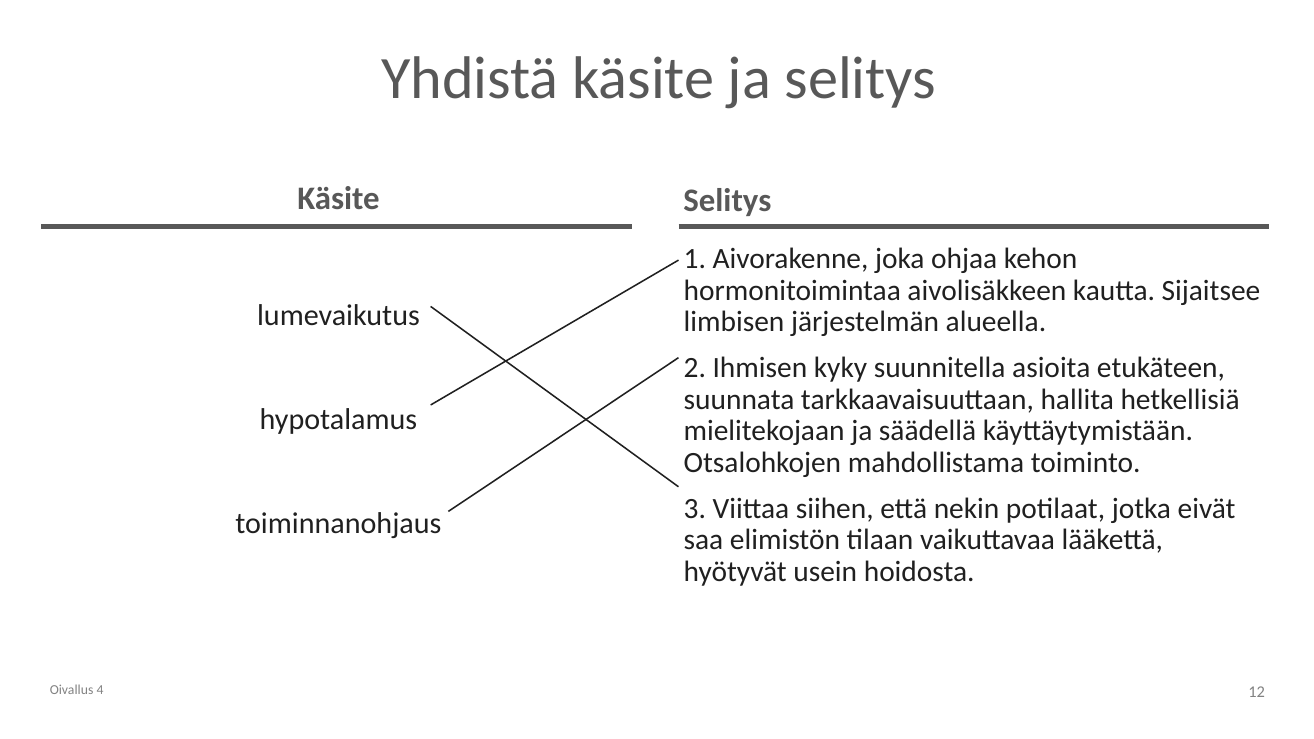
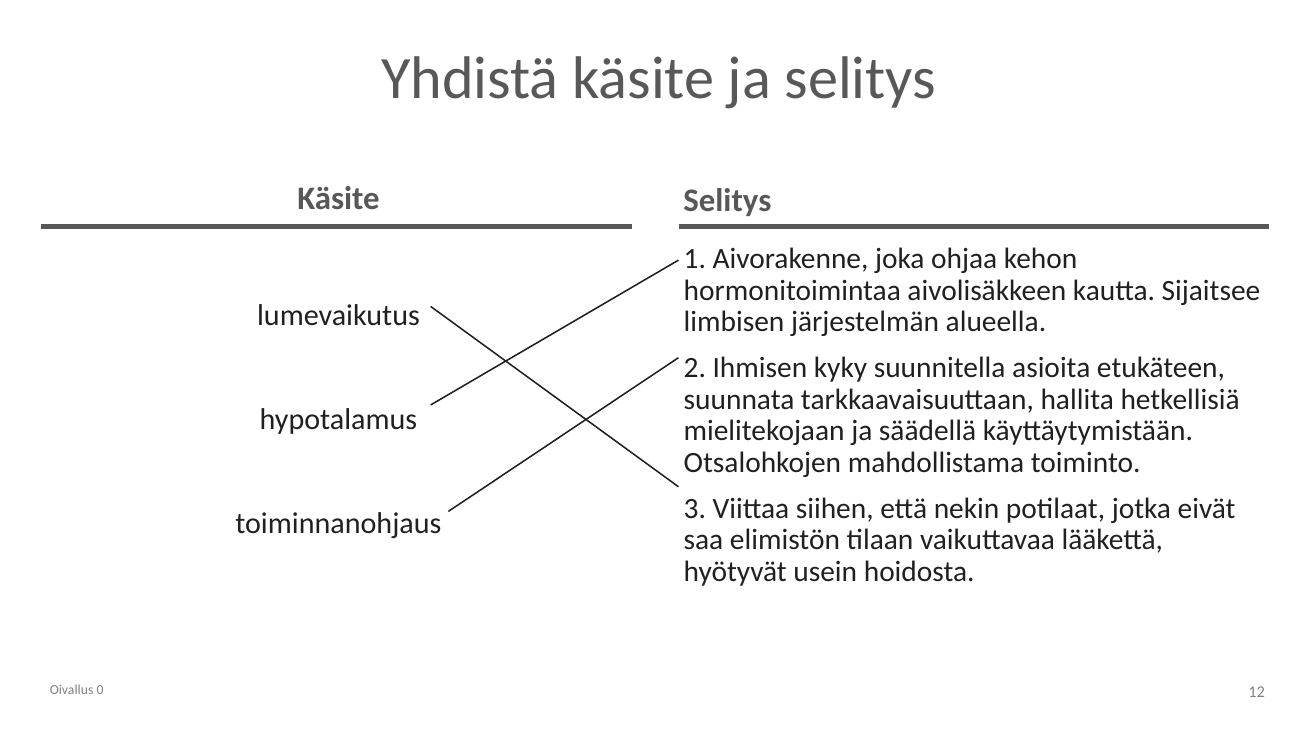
4: 4 -> 0
